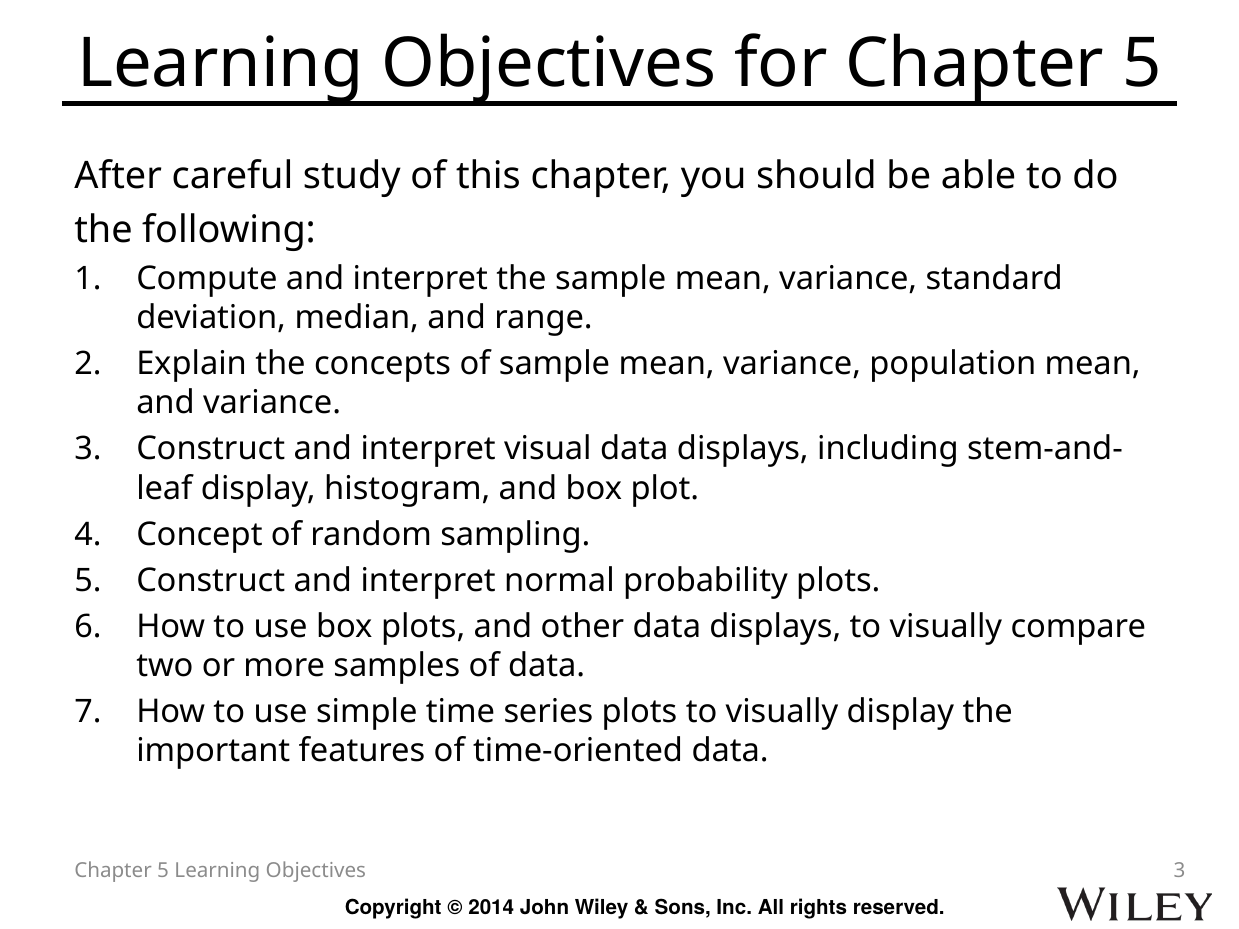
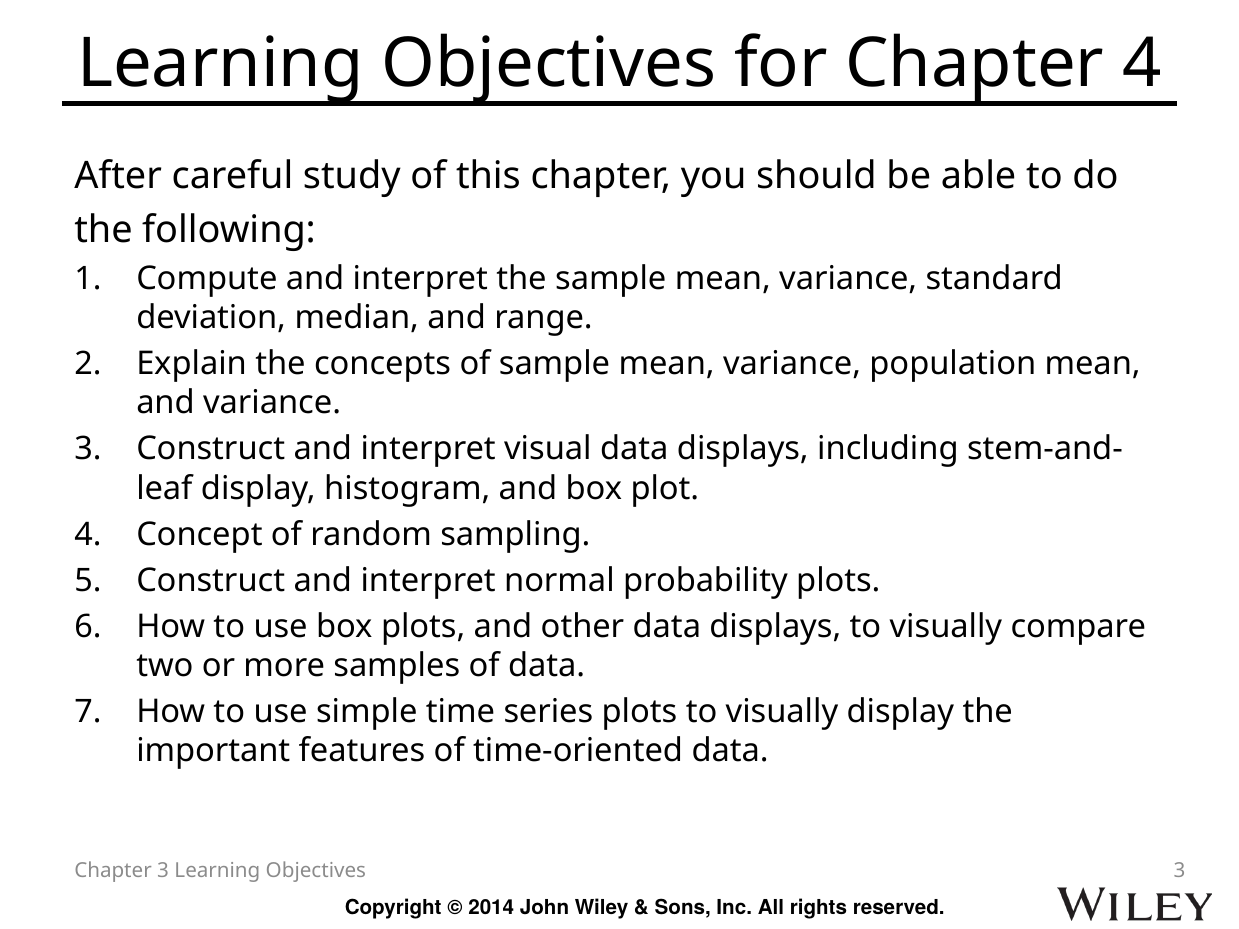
for Chapter 5: 5 -> 4
5 at (163, 871): 5 -> 3
